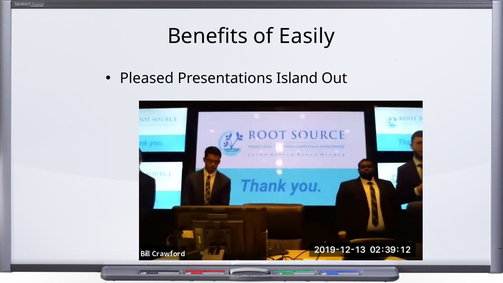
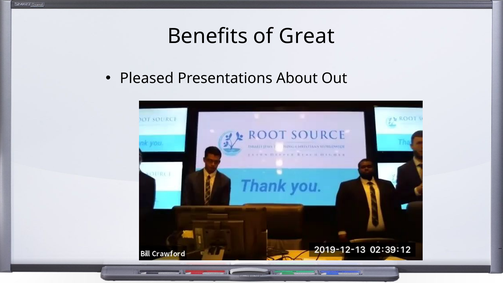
Easily: Easily -> Great
Island: Island -> About
